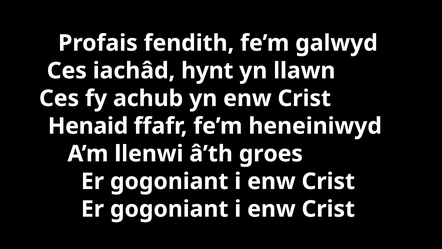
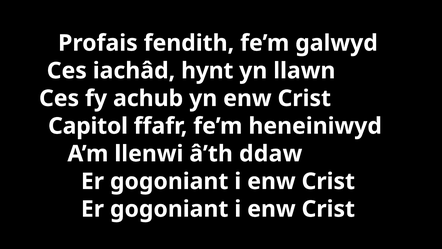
Henaid: Henaid -> Capitol
groes: groes -> ddaw
